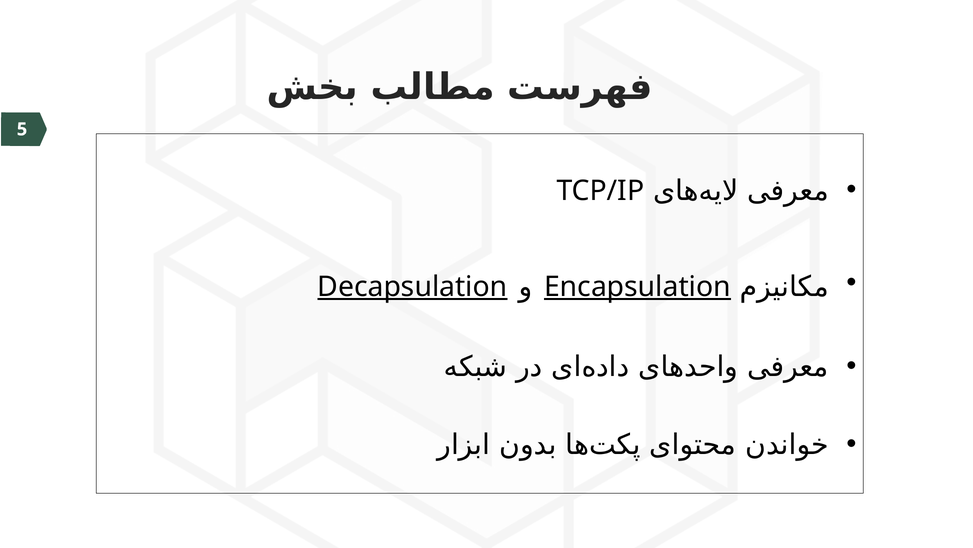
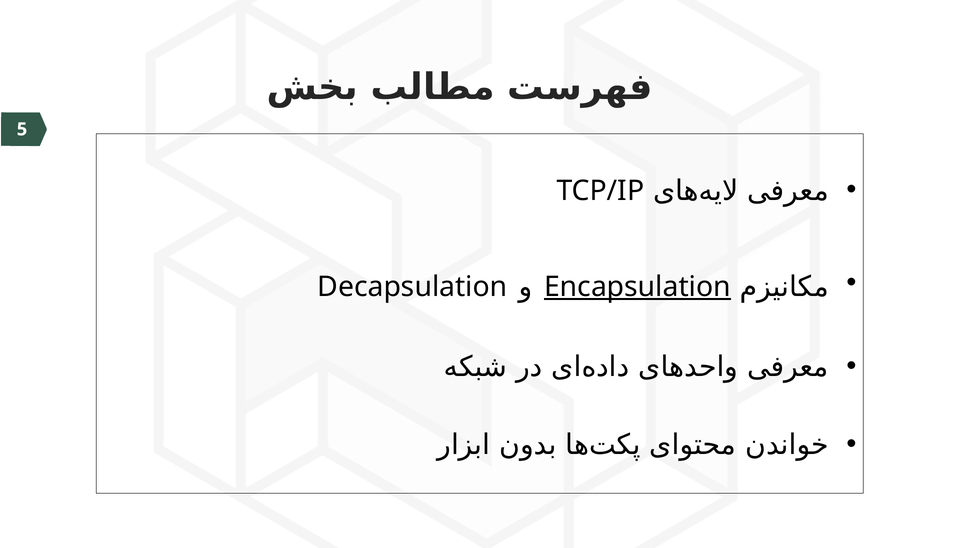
Decapsulation underline: present -> none
